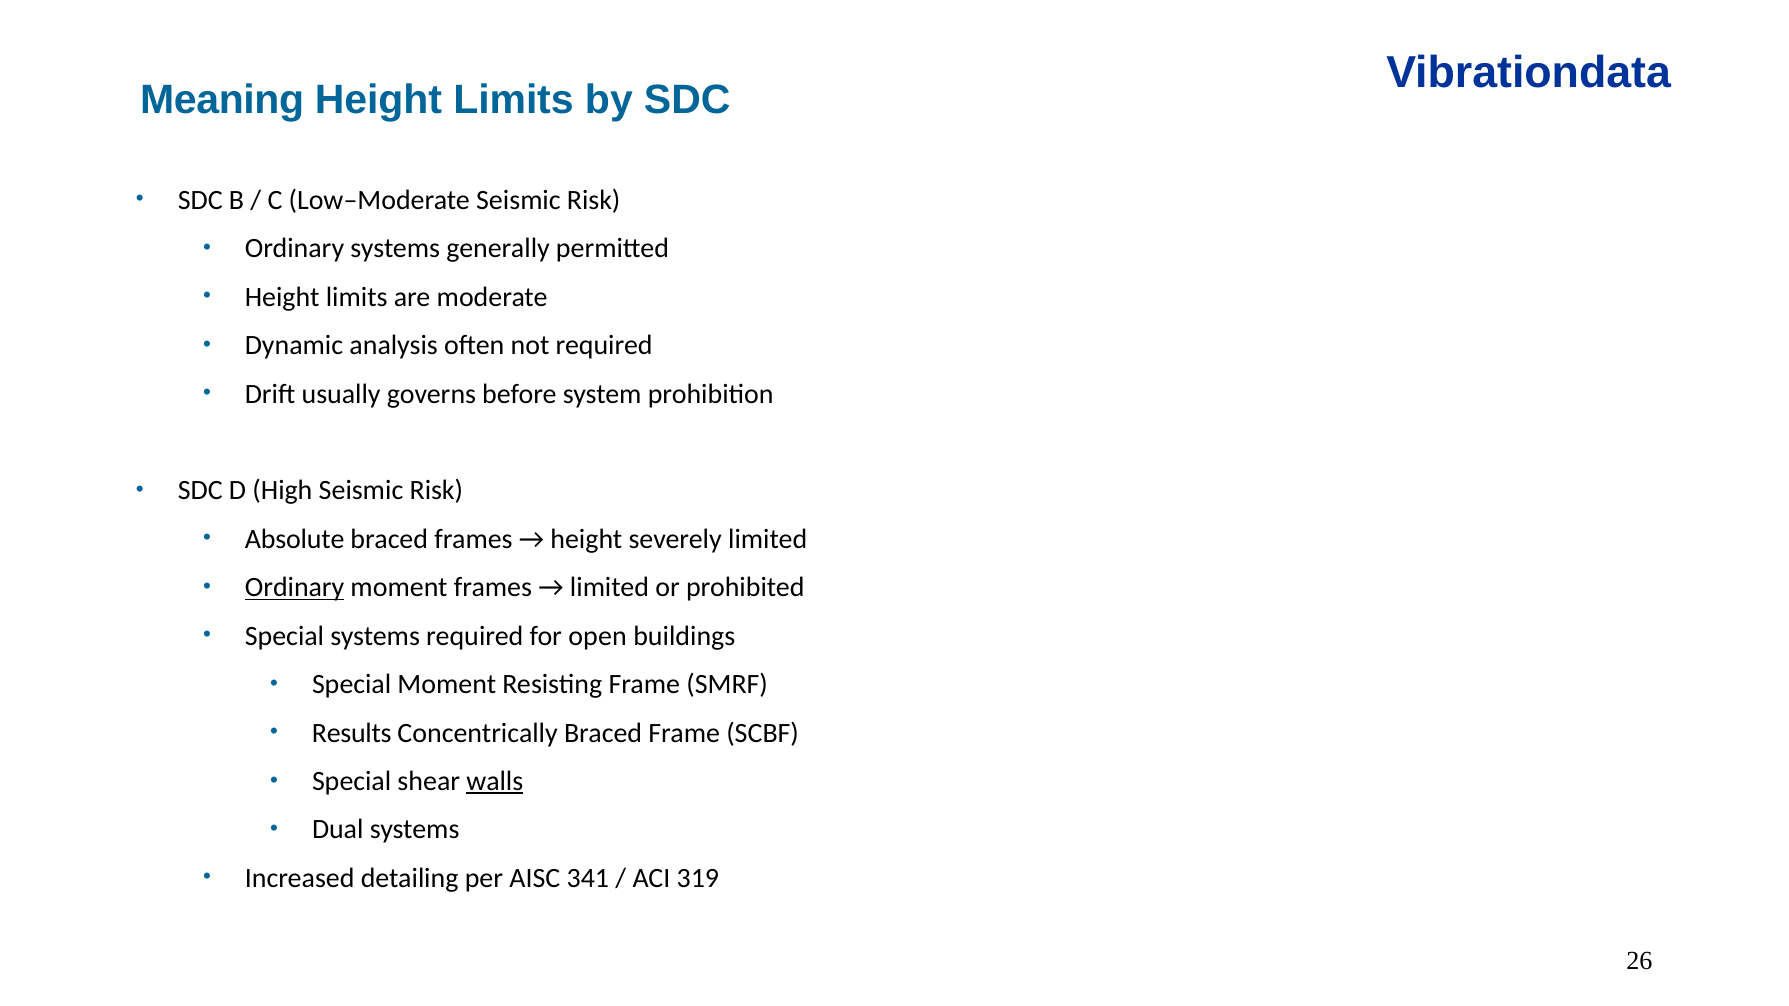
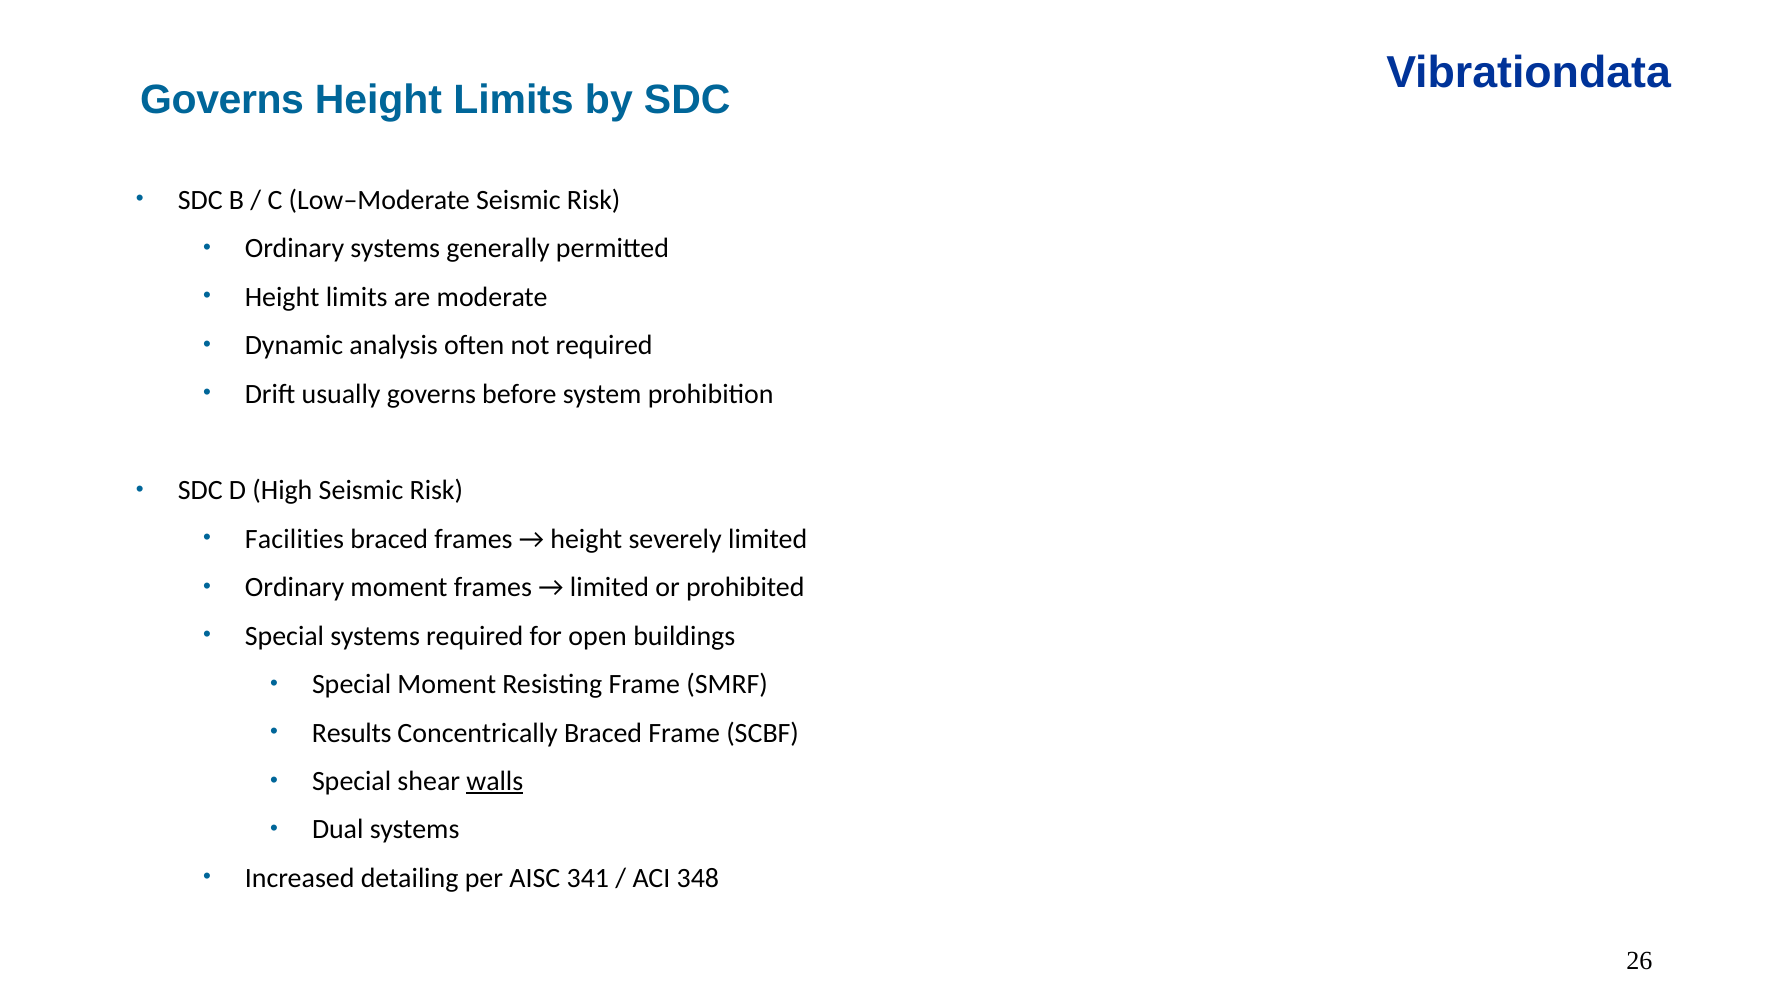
Meaning at (222, 100): Meaning -> Governs
Absolute: Absolute -> Facilities
Ordinary at (295, 588) underline: present -> none
319: 319 -> 348
